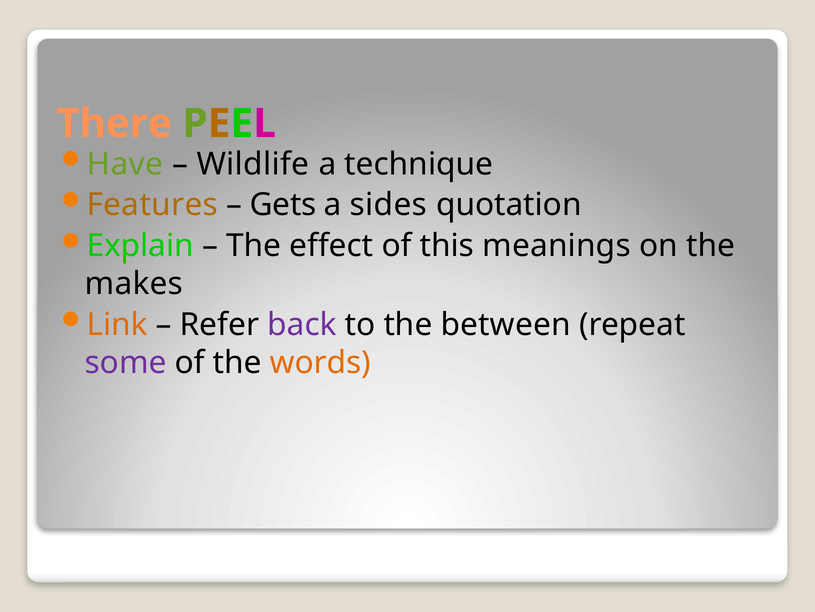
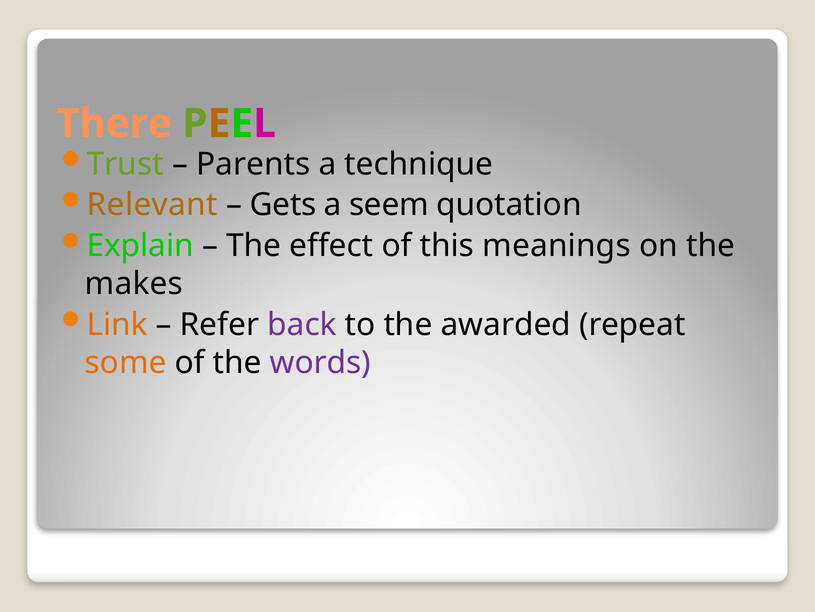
Have: Have -> Trust
Wildlife: Wildlife -> Parents
Features: Features -> Relevant
sides: sides -> seem
between: between -> awarded
some colour: purple -> orange
words colour: orange -> purple
